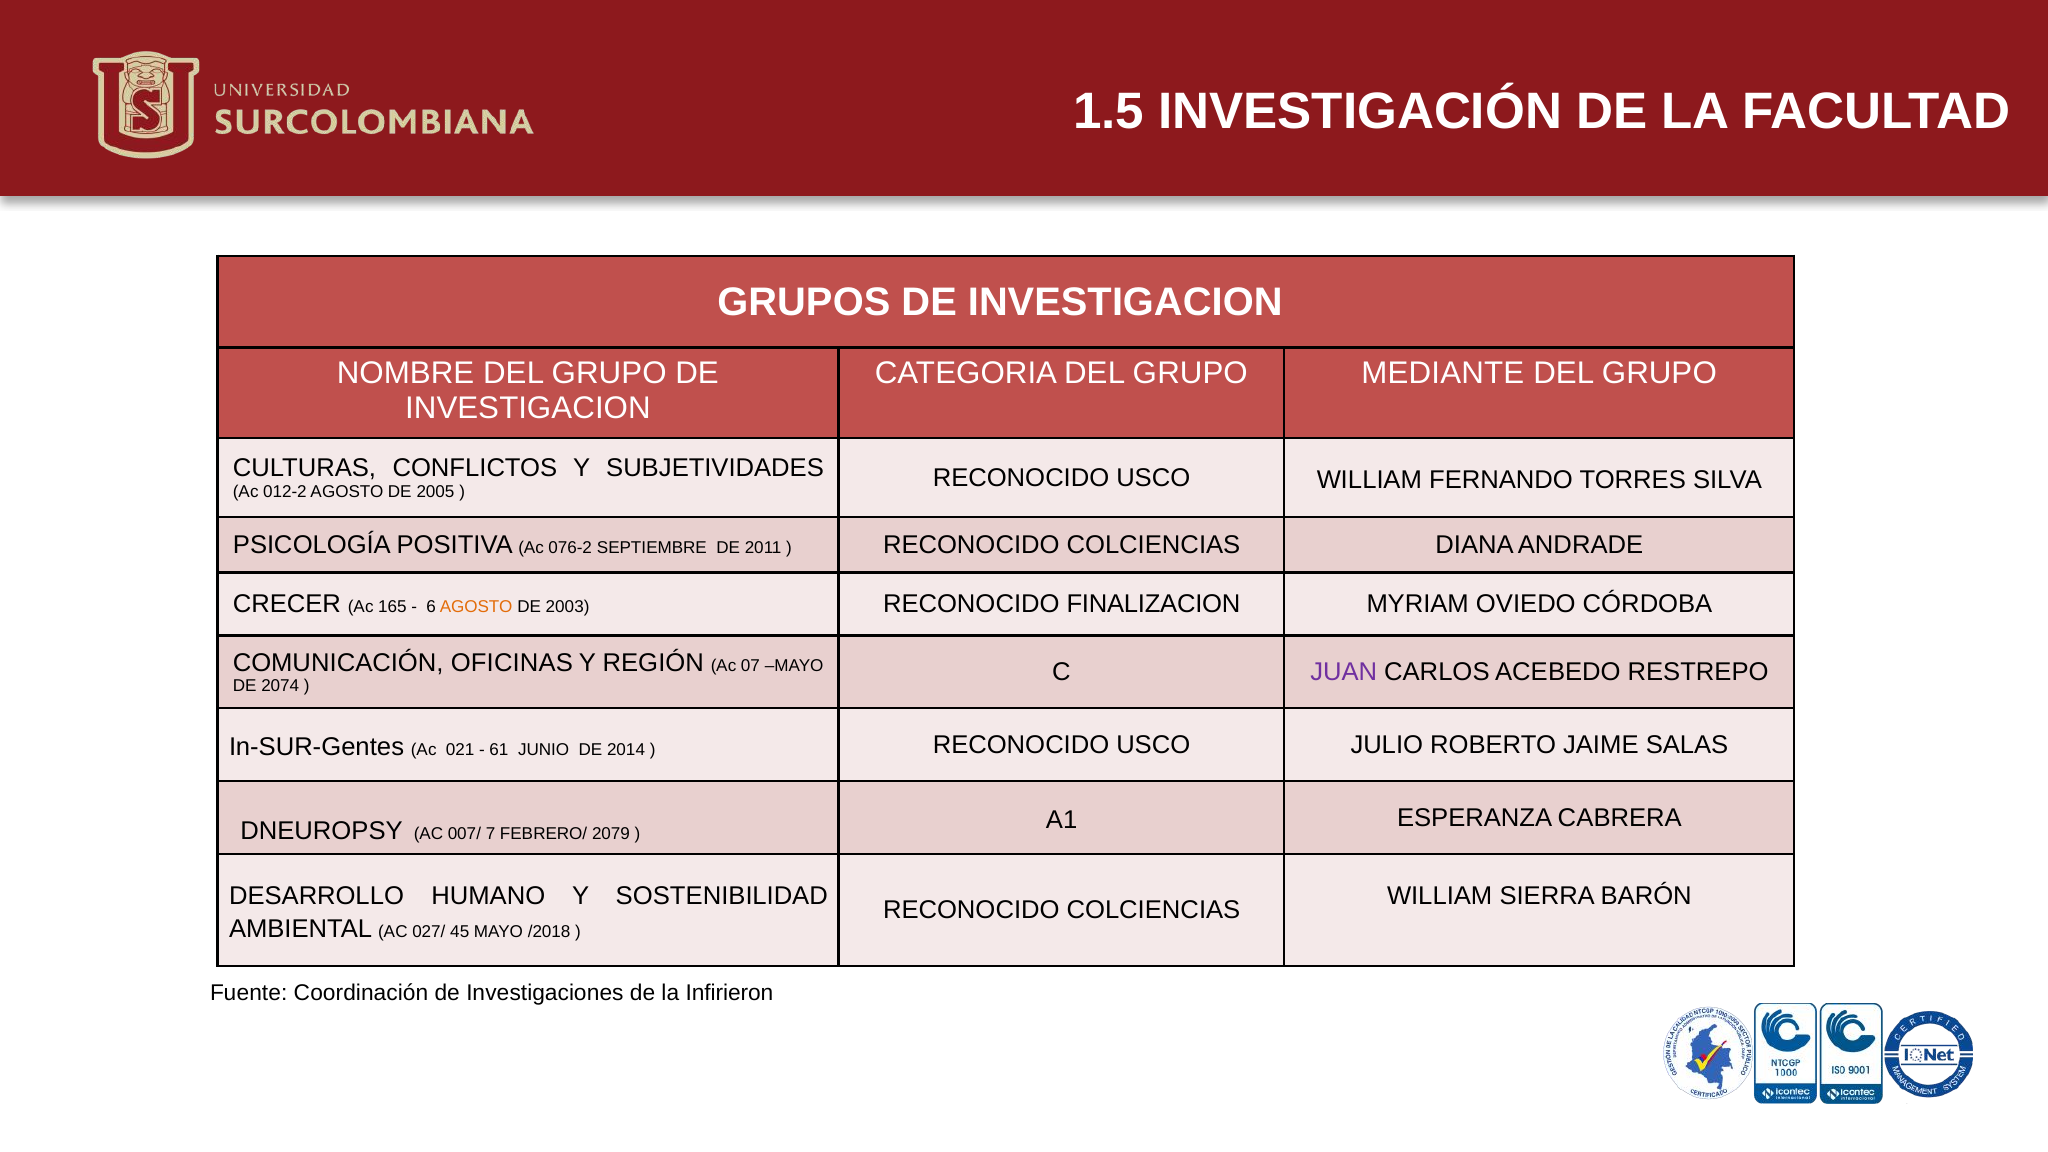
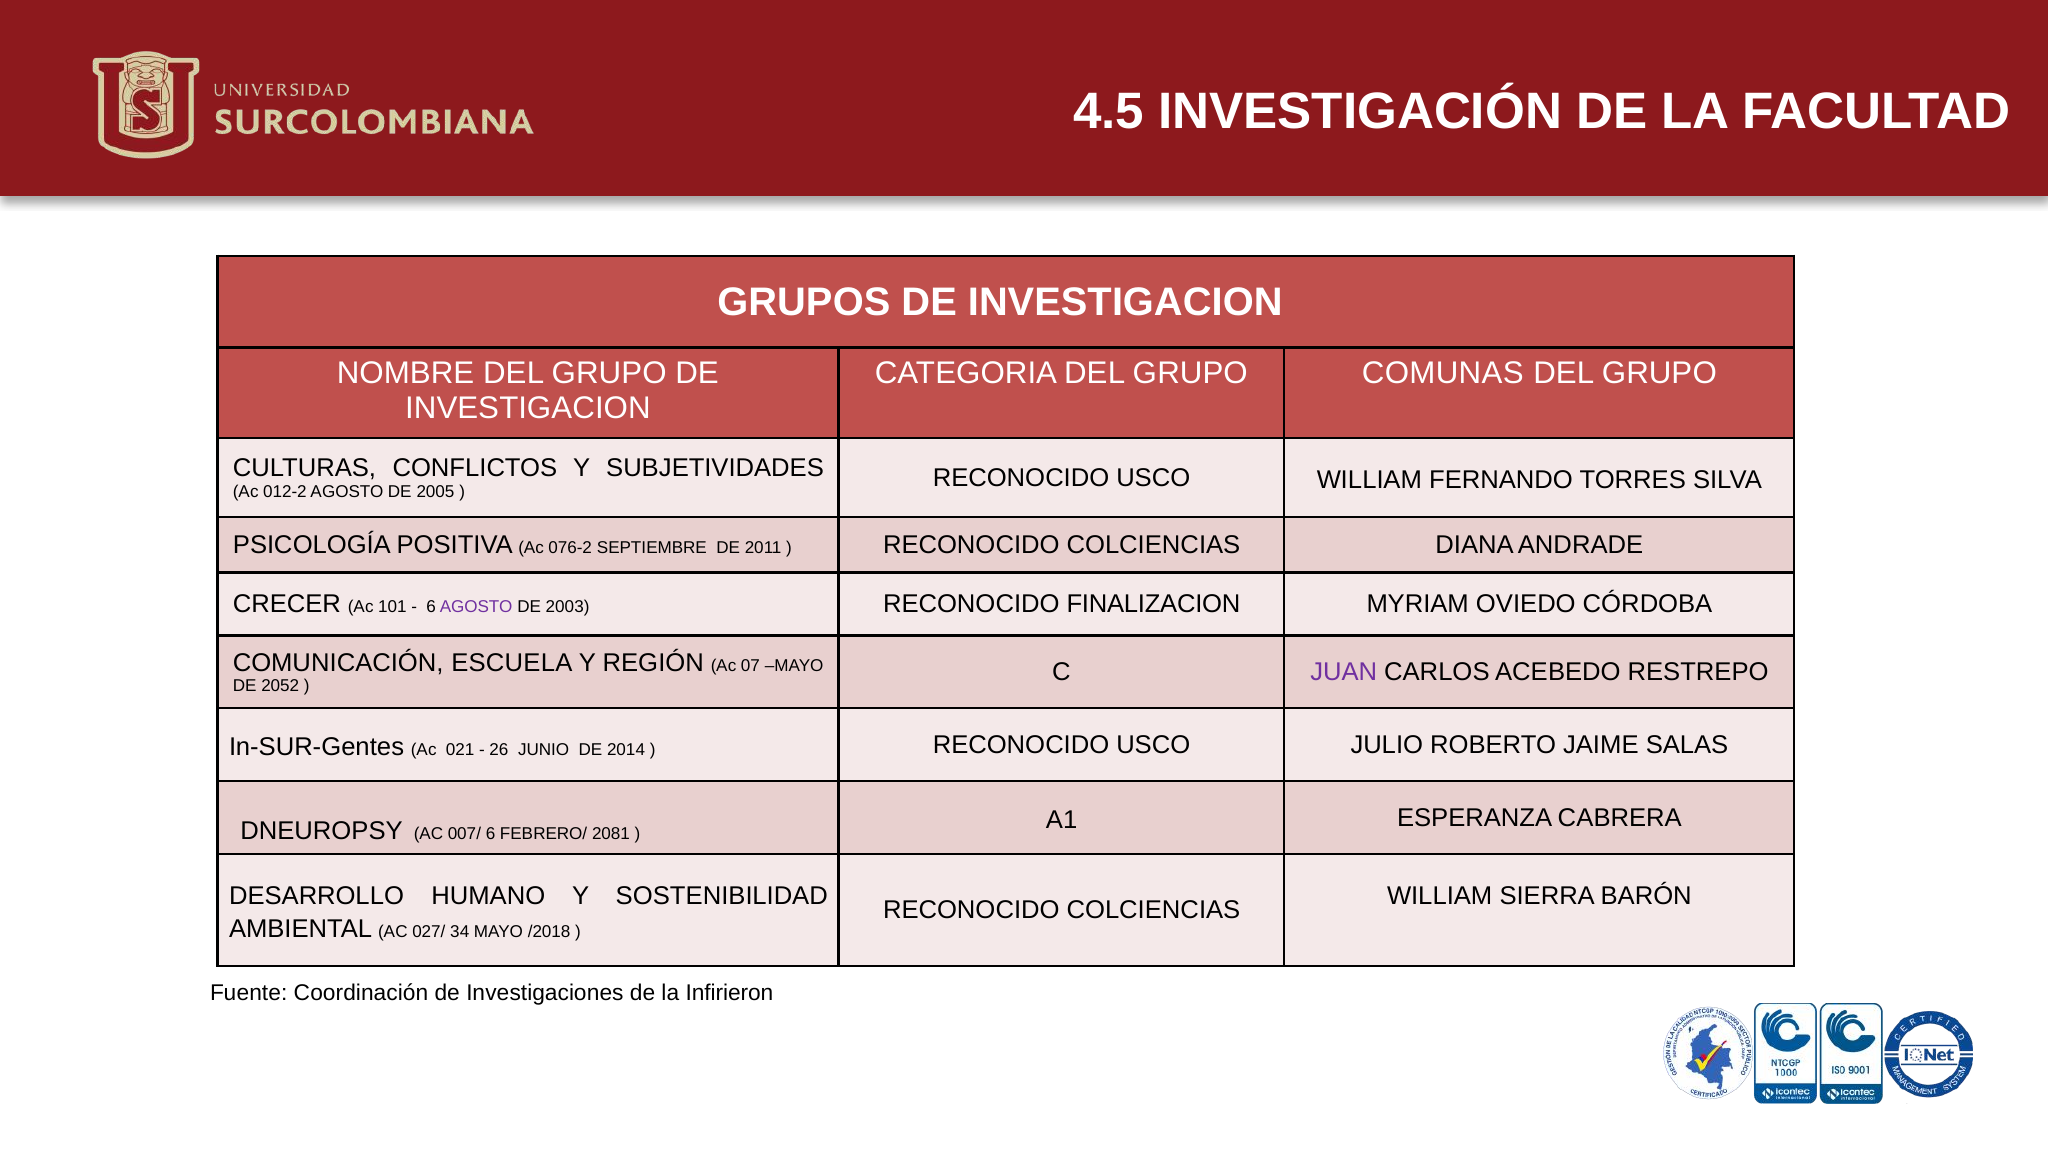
1.5: 1.5 -> 4.5
MEDIANTE: MEDIANTE -> COMUNAS
165: 165 -> 101
AGOSTO at (476, 607) colour: orange -> purple
OFICINAS: OFICINAS -> ESCUELA
2074: 2074 -> 2052
61: 61 -> 26
007/ 7: 7 -> 6
2079: 2079 -> 2081
45: 45 -> 34
